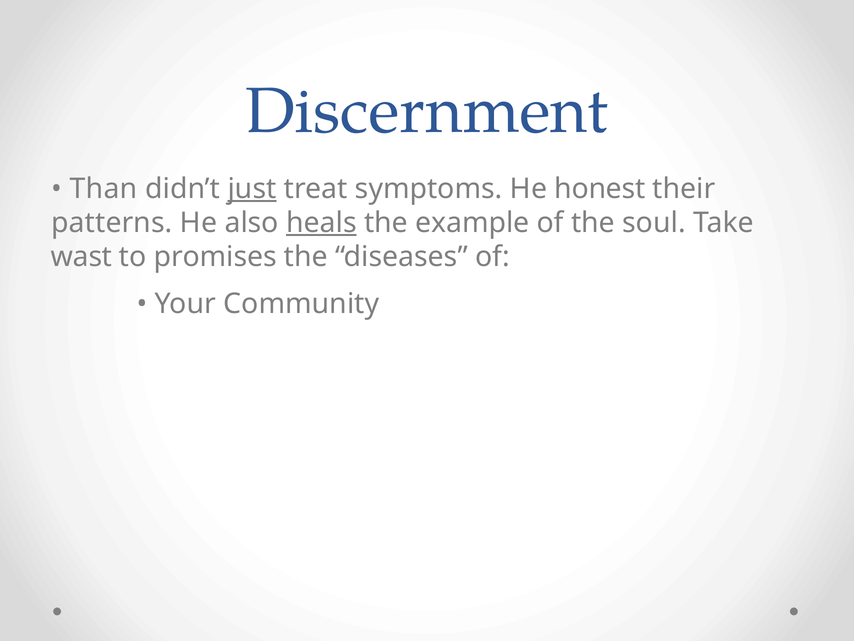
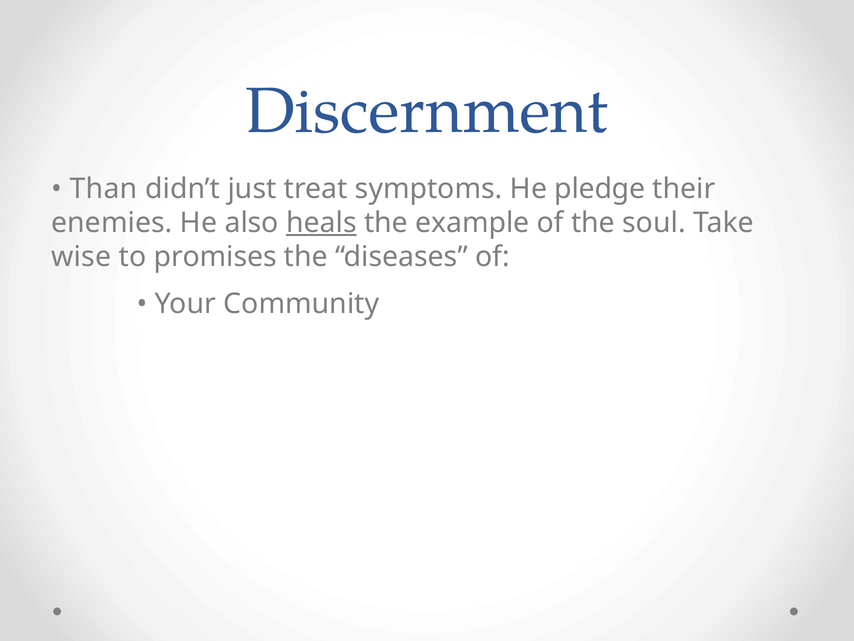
just underline: present -> none
honest: honest -> pledge
patterns: patterns -> enemies
wast: wast -> wise
